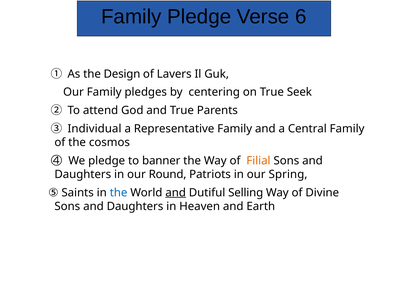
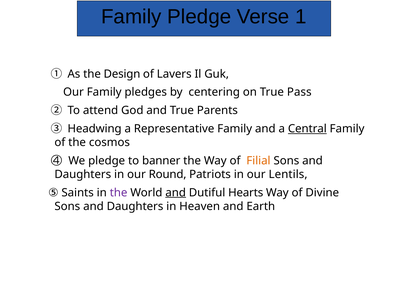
6: 6 -> 1
Seek: Seek -> Pass
Individual: Individual -> Headwing
Central underline: none -> present
Spring: Spring -> Lentils
the at (119, 193) colour: blue -> purple
Selling: Selling -> Hearts
